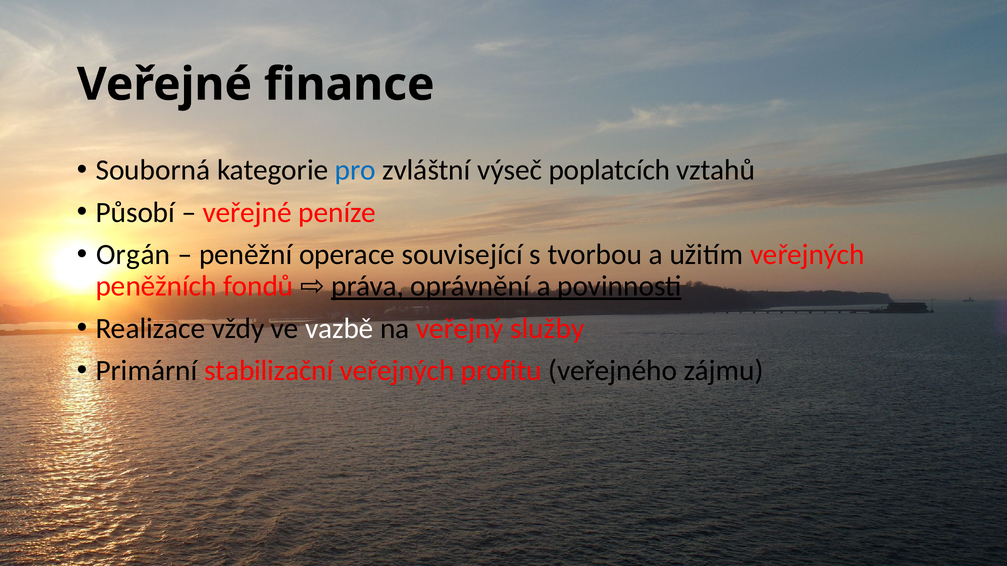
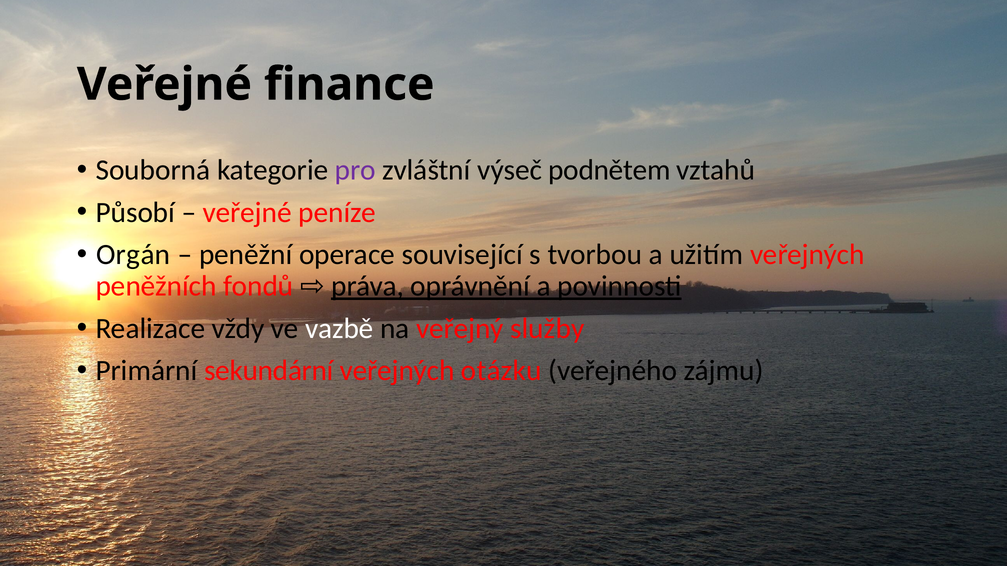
pro colour: blue -> purple
poplatcích: poplatcích -> podnětem
stabilizační: stabilizační -> sekundární
profitu: profitu -> otázku
